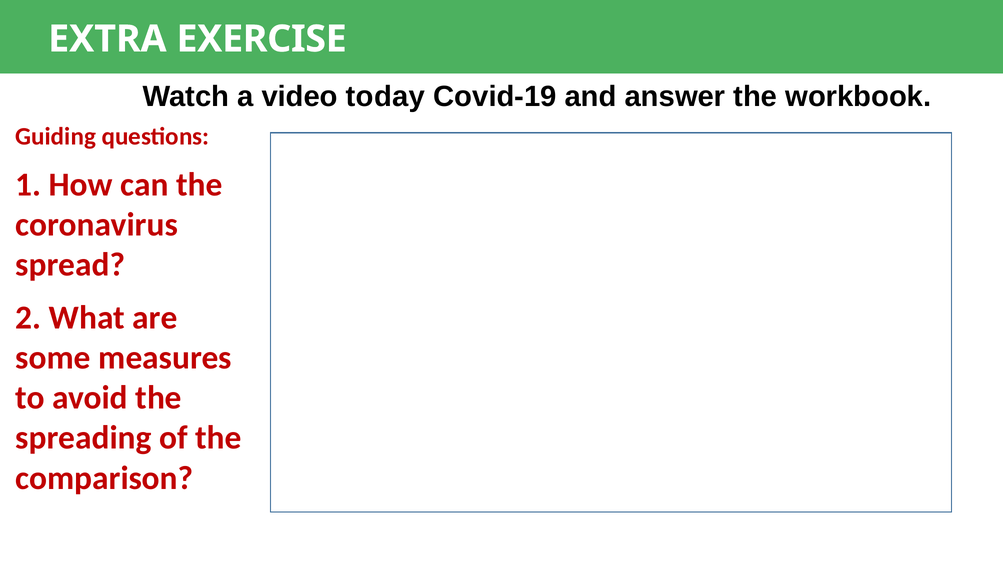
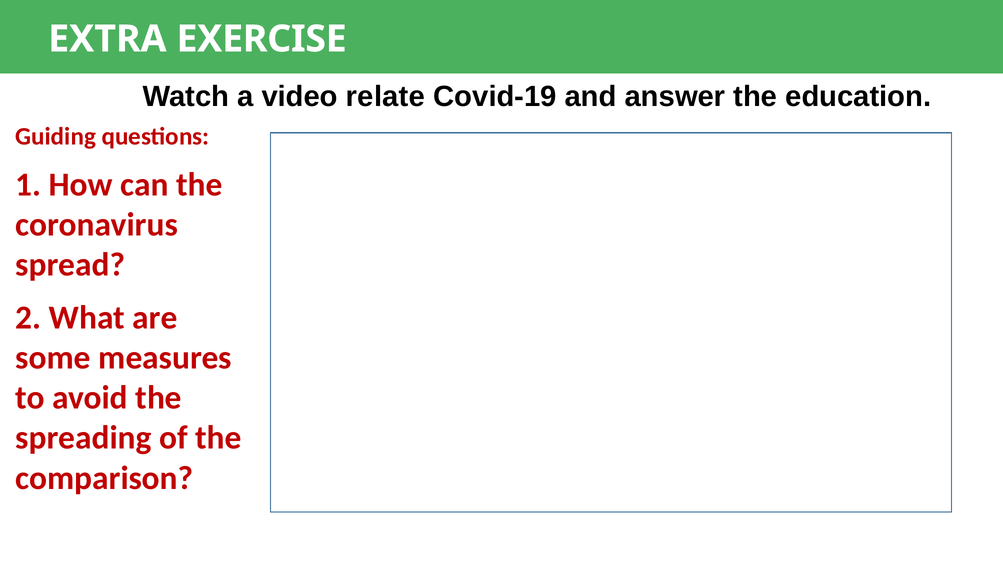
today: today -> relate
workbook: workbook -> education
